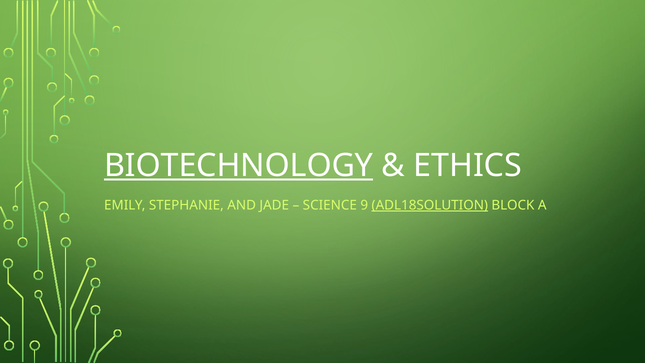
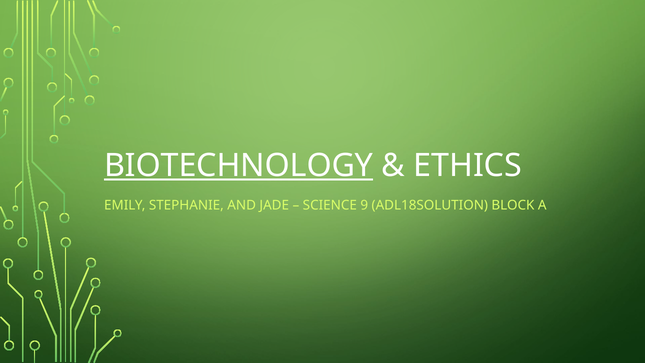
ADL18SOLUTION underline: present -> none
